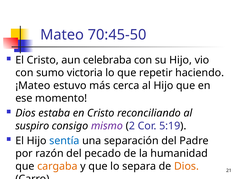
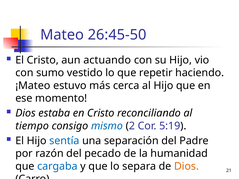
70:45-50: 70:45-50 -> 26:45-50
celebraba: celebraba -> actuando
victoria: victoria -> vestido
suspiro: suspiro -> tiempo
mismo colour: purple -> blue
cargaba colour: orange -> blue
